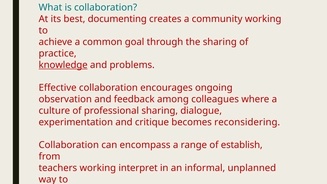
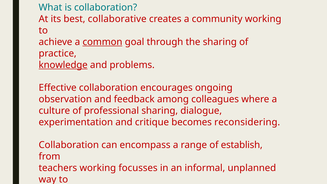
best documenting: documenting -> collaborative
common underline: none -> present
interpret: interpret -> focusses
